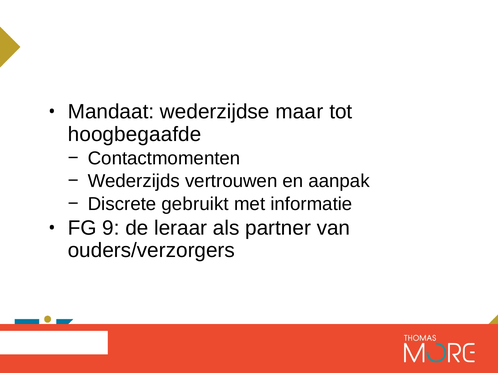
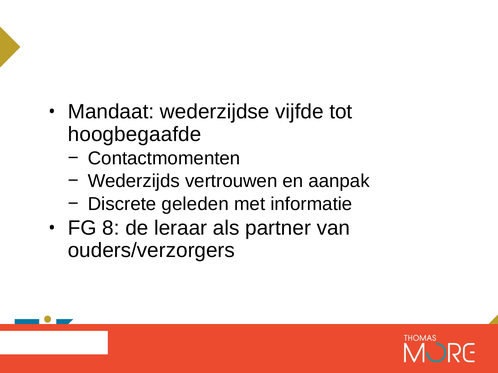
maar: maar -> vijfde
gebruikt: gebruikt -> geleden
9: 9 -> 8
